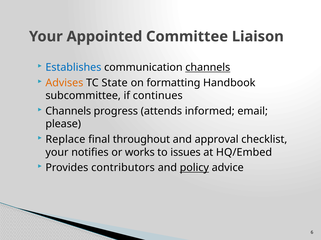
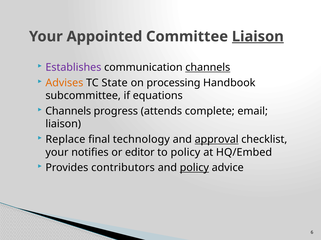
Liaison at (258, 37) underline: none -> present
Establishes colour: blue -> purple
formatting: formatting -> processing
continues: continues -> equations
informed: informed -> complete
please at (63, 124): please -> liaison
throughout: throughout -> technology
approval underline: none -> present
works: works -> editor
to issues: issues -> policy
